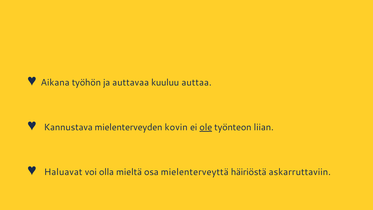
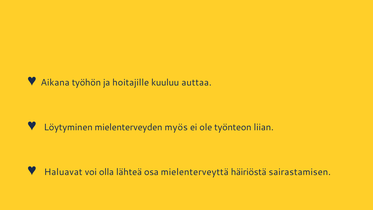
auttavaa: auttavaa -> hoitajille
Kannustava: Kannustava -> Löytyminen
kovin: kovin -> myös
ole underline: present -> none
mieltä: mieltä -> lähteä
askarruttaviin: askarruttaviin -> sairastamisen
